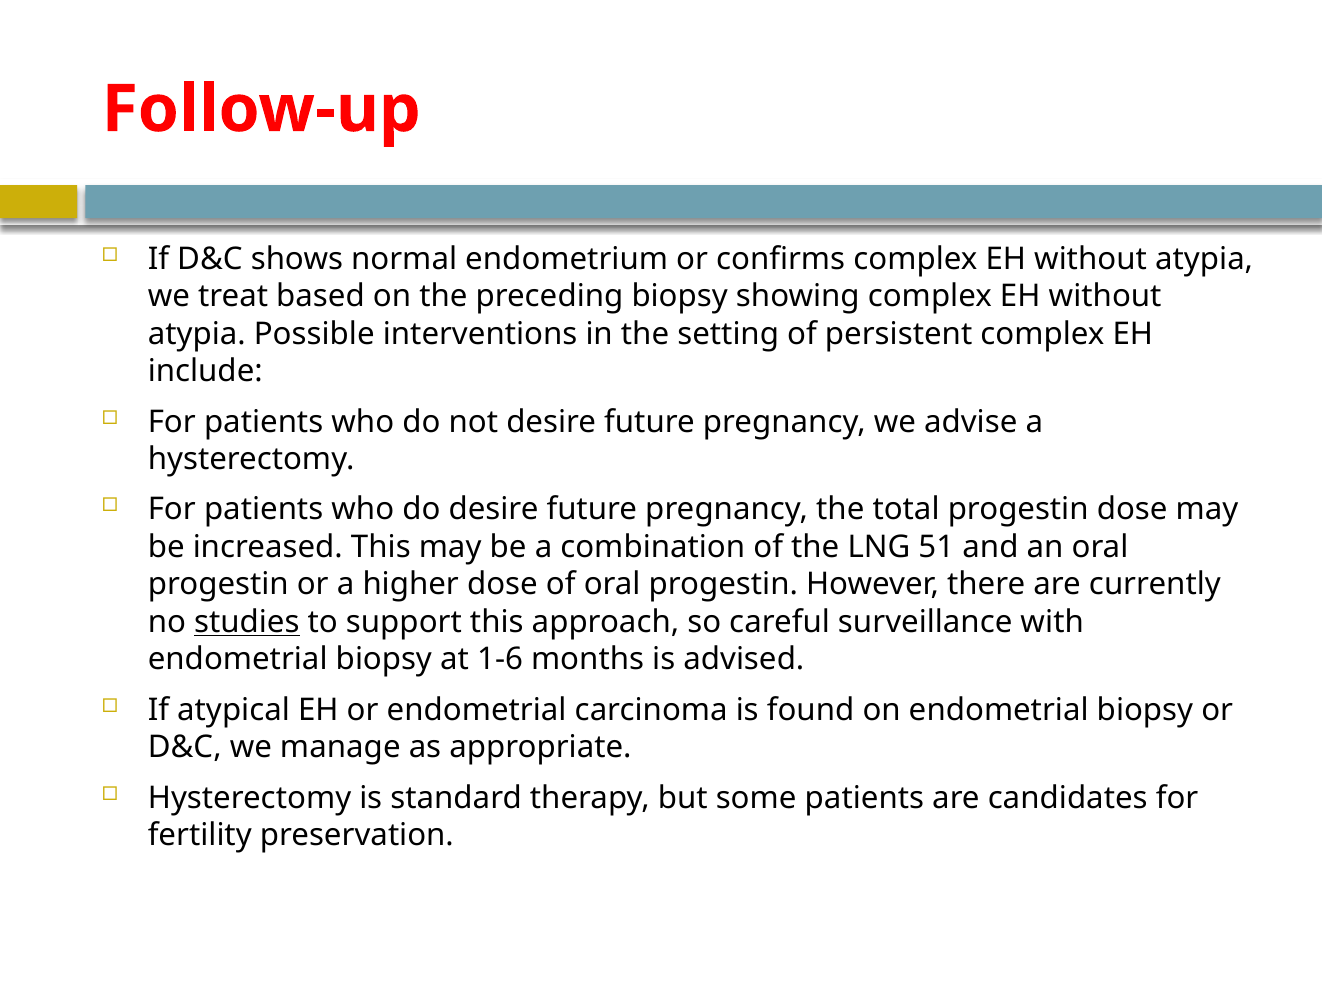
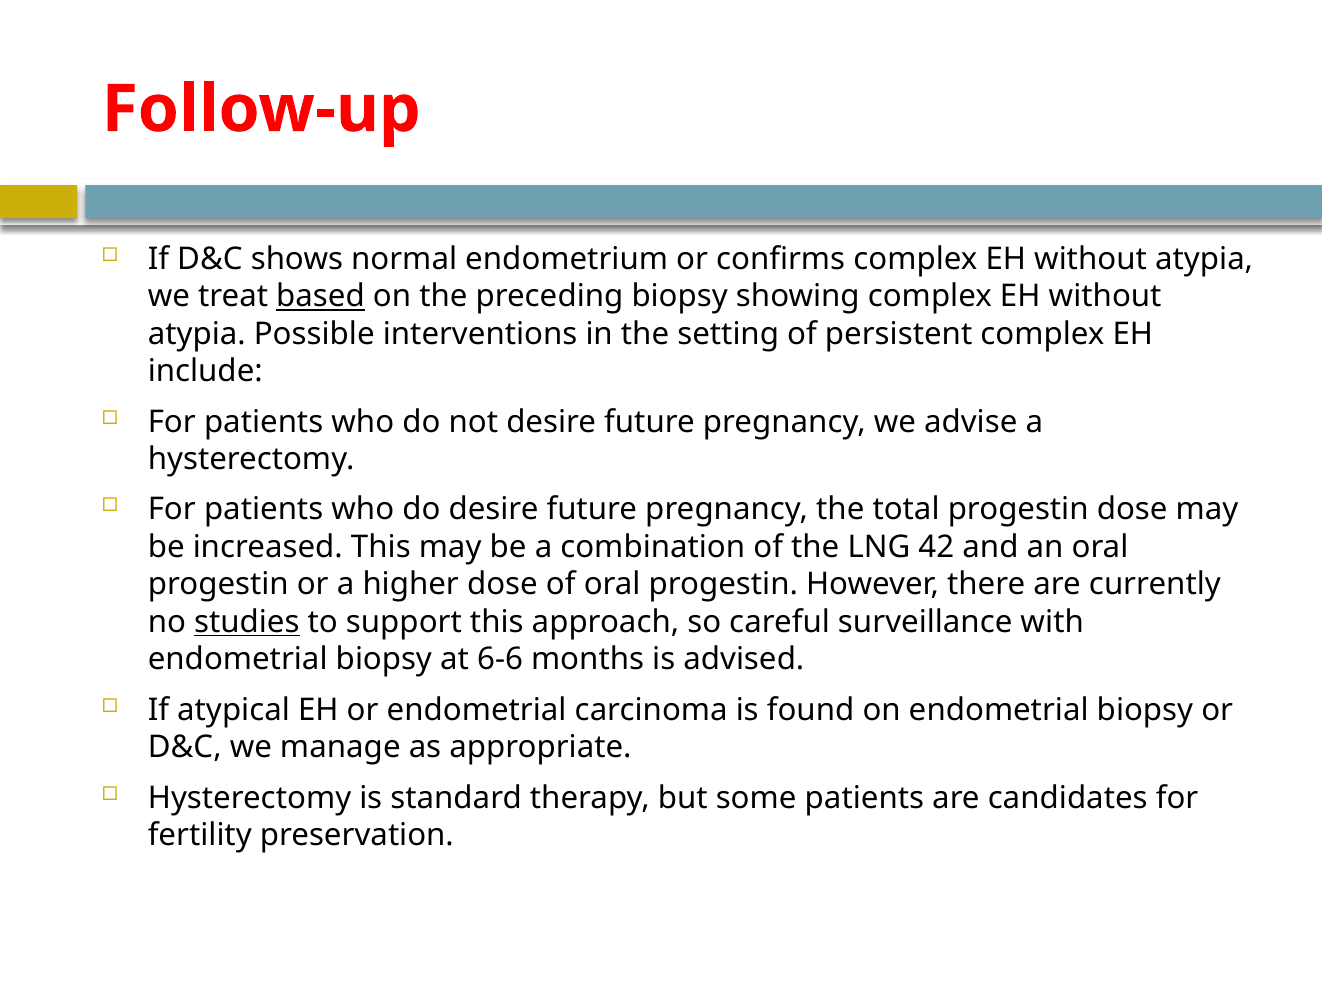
based underline: none -> present
51: 51 -> 42
1-6: 1-6 -> 6-6
